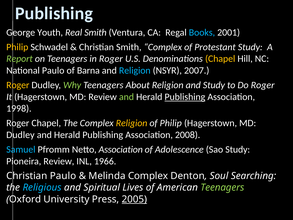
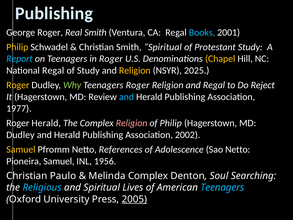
George Youth: Youth -> Roger
Smith Complex: Complex -> Spiritual
Report colour: light green -> light blue
National Paulo: Paulo -> Regal
of Barna: Barna -> Study
Religion at (135, 70) colour: light blue -> yellow
2007: 2007 -> 2025
Teenagers About: About -> Roger
and Study: Study -> Regal
Do Roger: Roger -> Reject
and at (126, 97) colour: light green -> light blue
Publishing at (185, 97) underline: present -> none
1998: 1998 -> 1977
Roger Chapel: Chapel -> Herald
Religion at (132, 123) colour: yellow -> pink
2008: 2008 -> 2002
Samuel at (21, 149) colour: light blue -> yellow
Netto Association: Association -> References
Sao Study: Study -> Netto
Pioneira Review: Review -> Samuel
1966: 1966 -> 1956
Teenagers at (222, 187) colour: light green -> light blue
